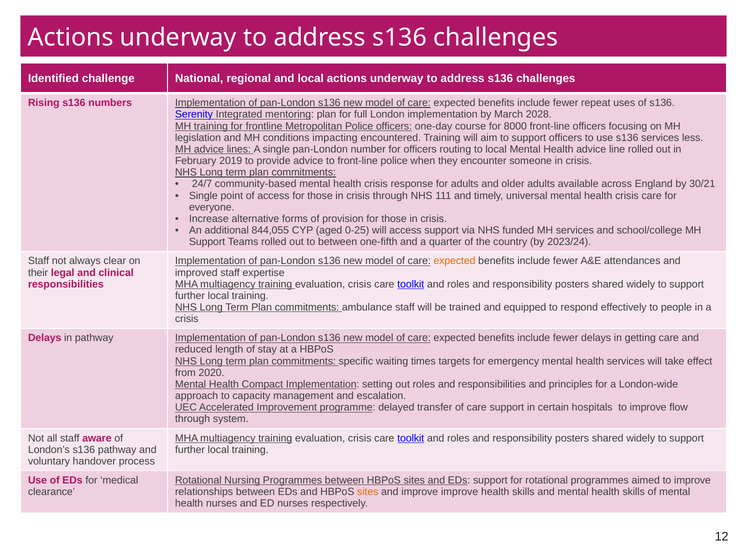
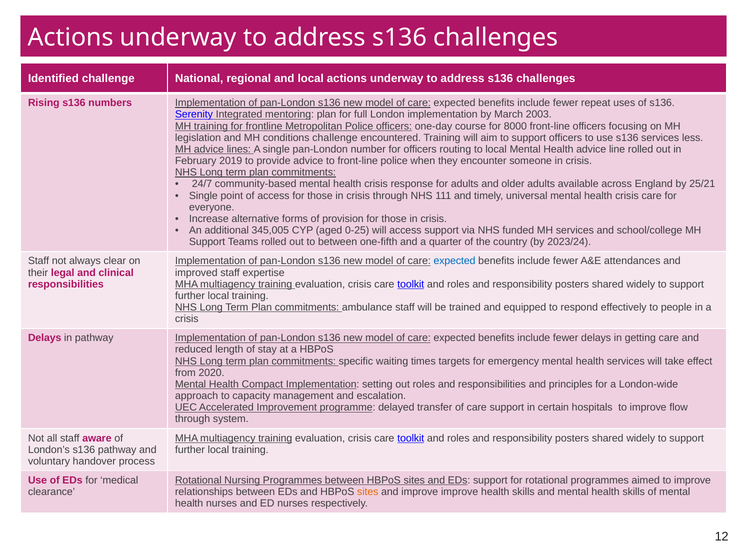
2028: 2028 -> 2003
conditions impacting: impacting -> challenge
30/21: 30/21 -> 25/21
844,055: 844,055 -> 345,005
expected at (454, 261) colour: orange -> blue
